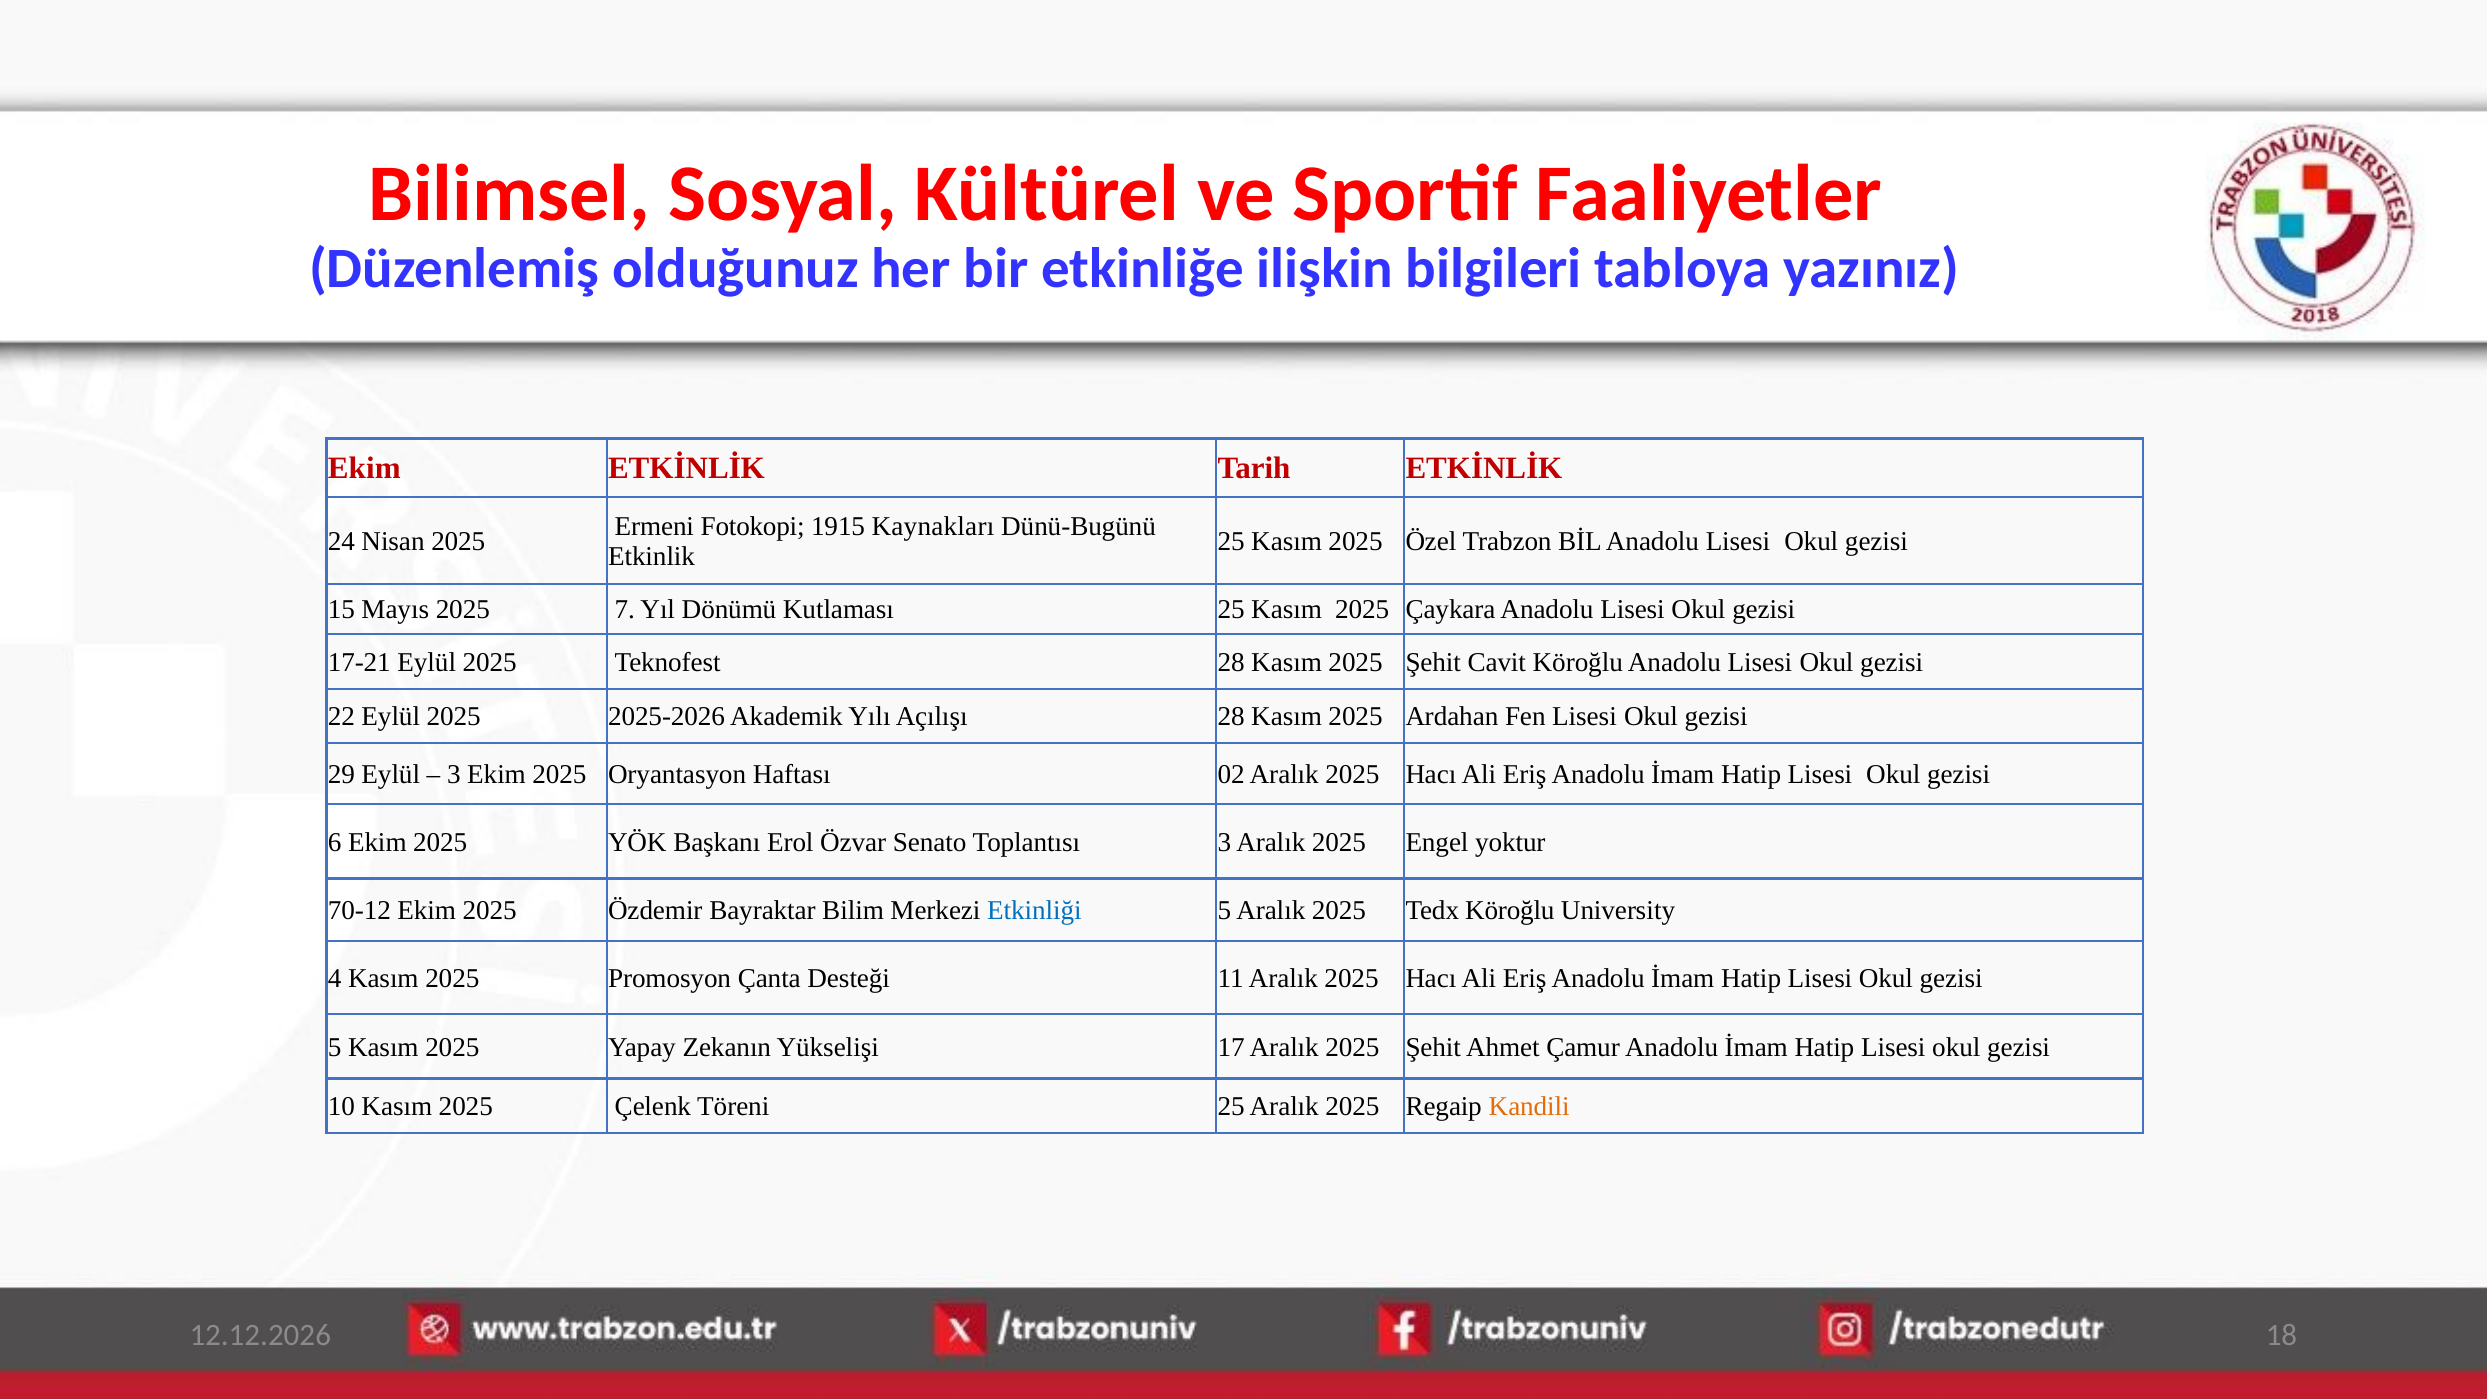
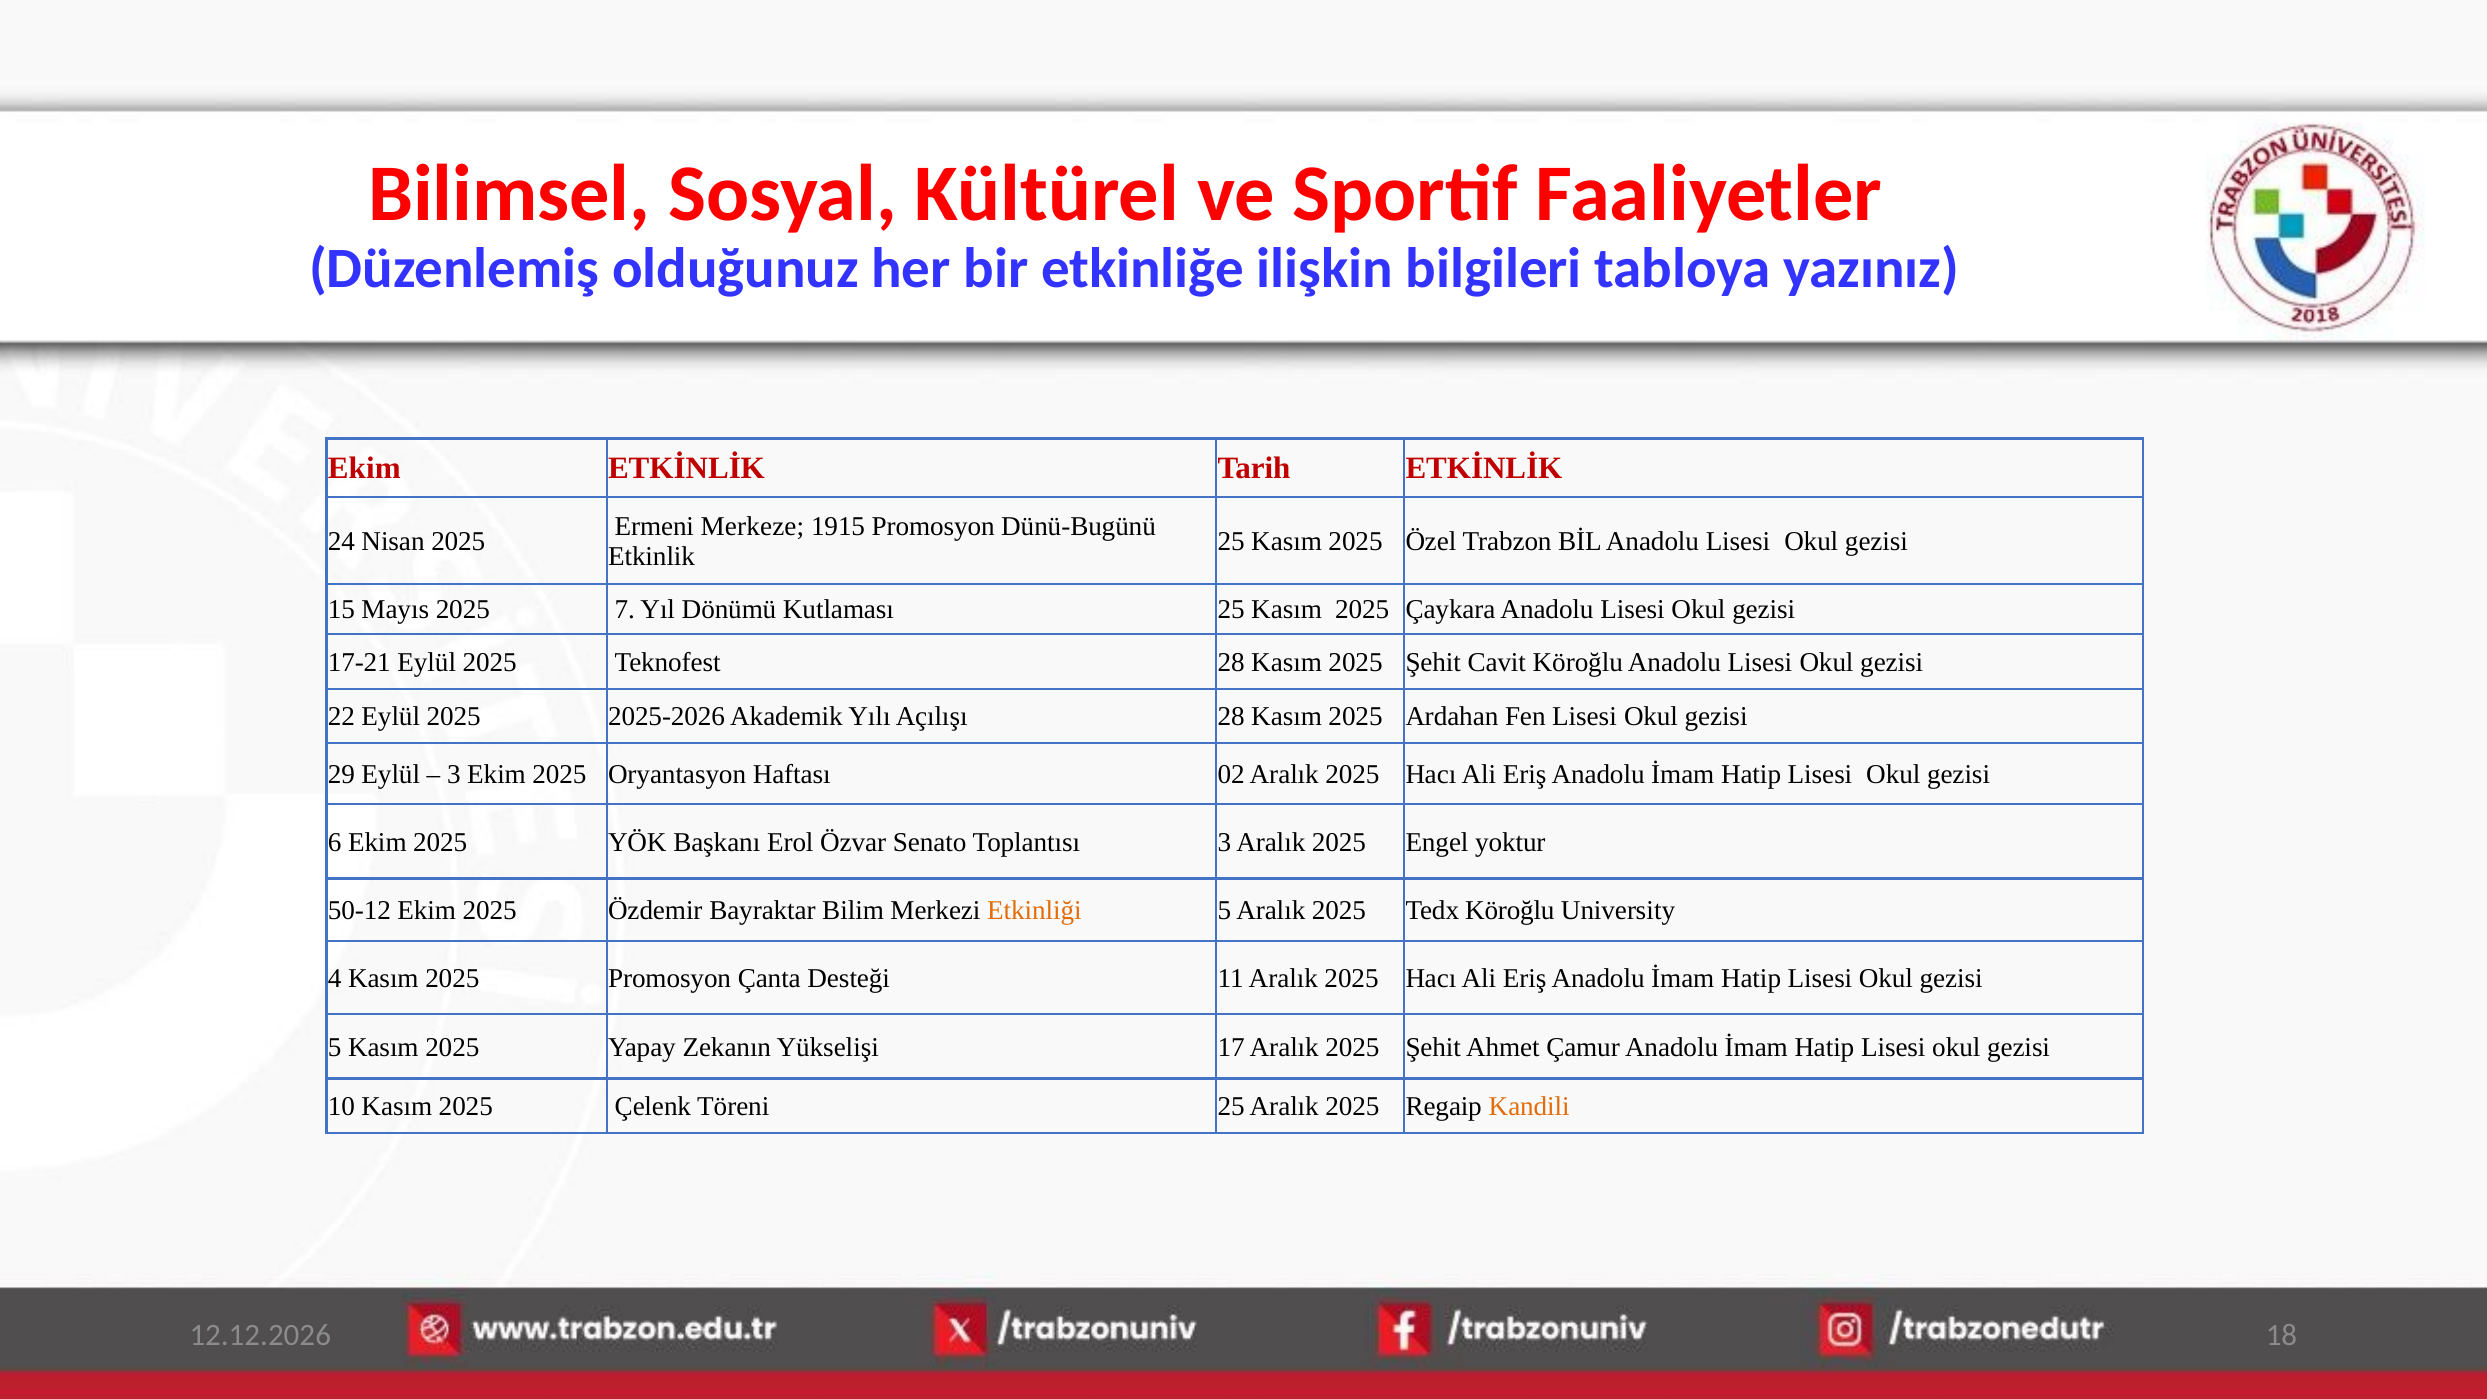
Fotokopi: Fotokopi -> Merkeze
1915 Kaynakları: Kaynakları -> Promosyon
70-12: 70-12 -> 50-12
Etkinliği colour: blue -> orange
